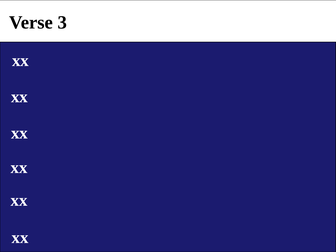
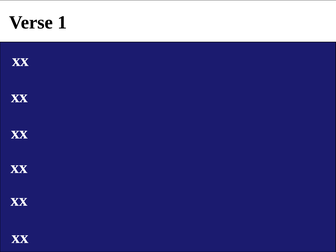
3: 3 -> 1
